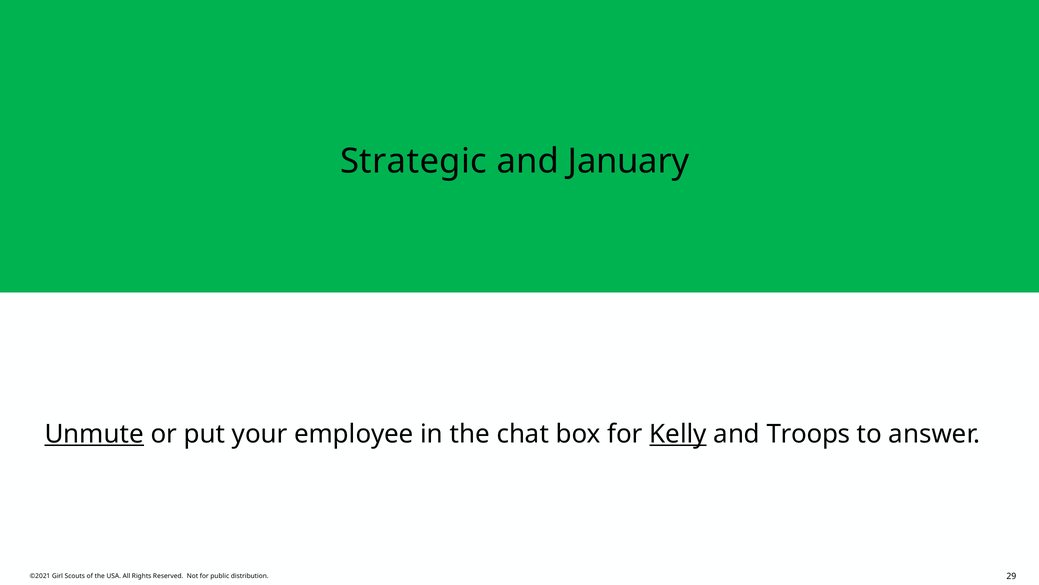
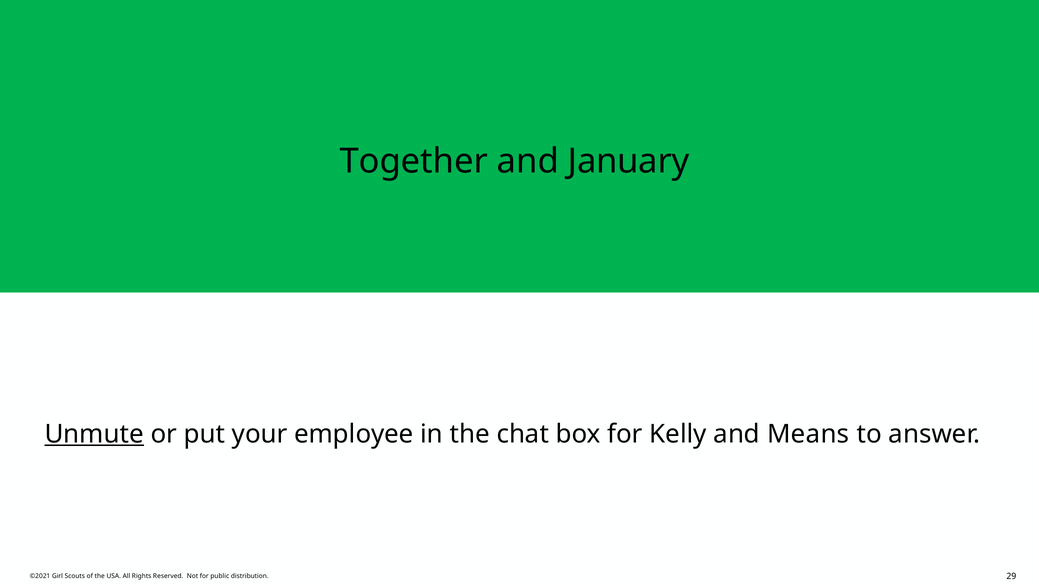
Strategic: Strategic -> Together
Kelly underline: present -> none
Troops: Troops -> Means
